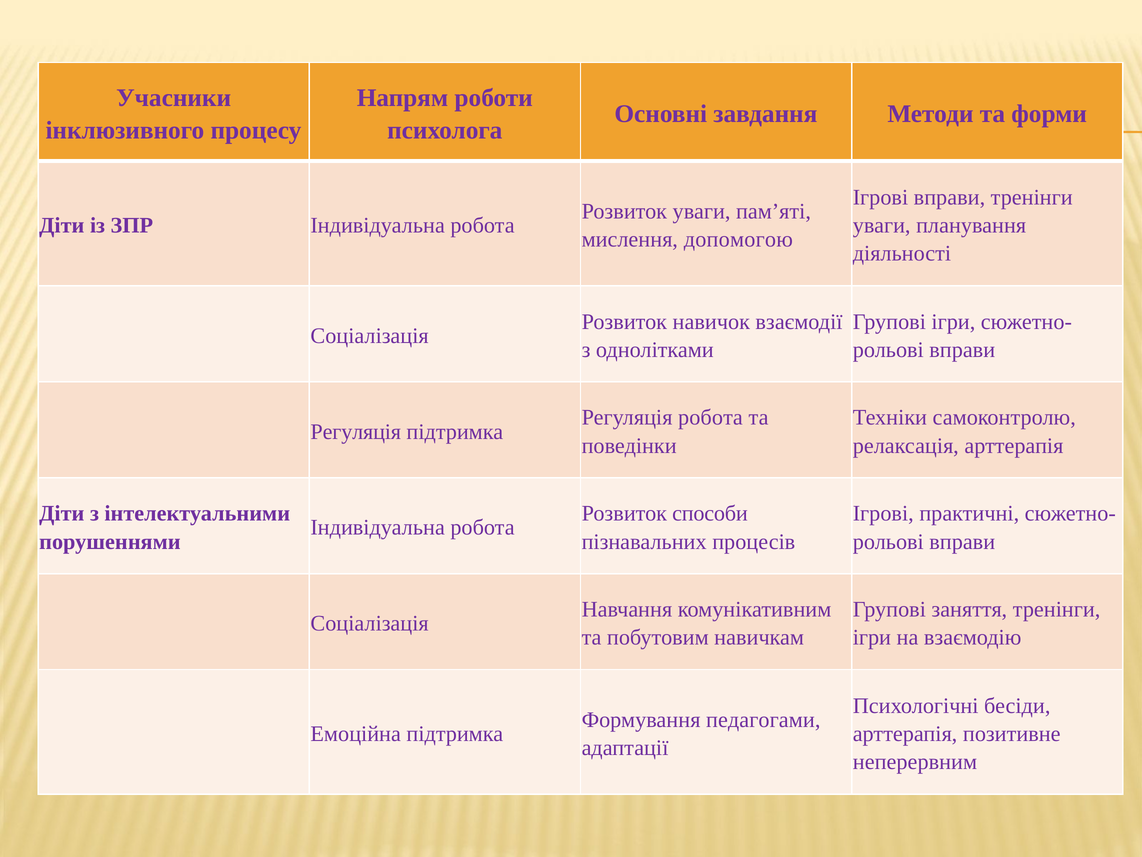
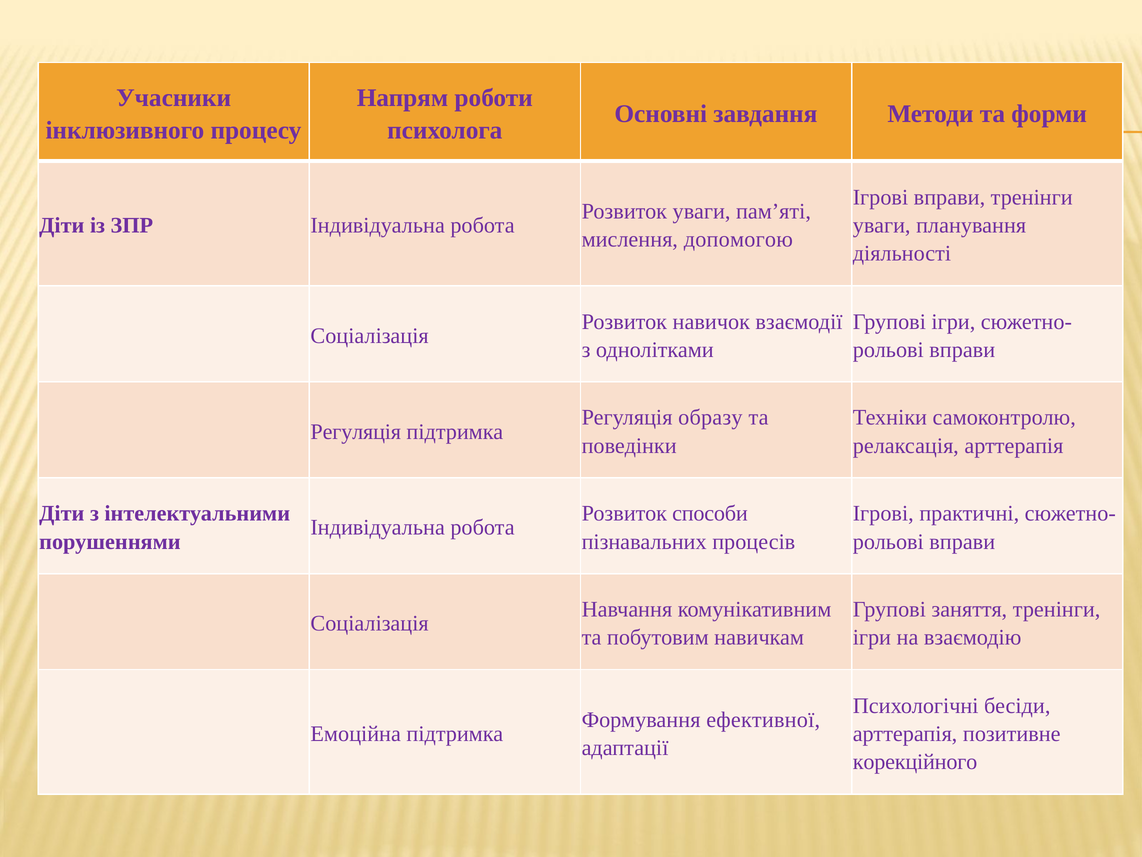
Регуляція робота: робота -> образу
педагогами: педагогами -> ефективної
неперервним: неперервним -> корекційного
